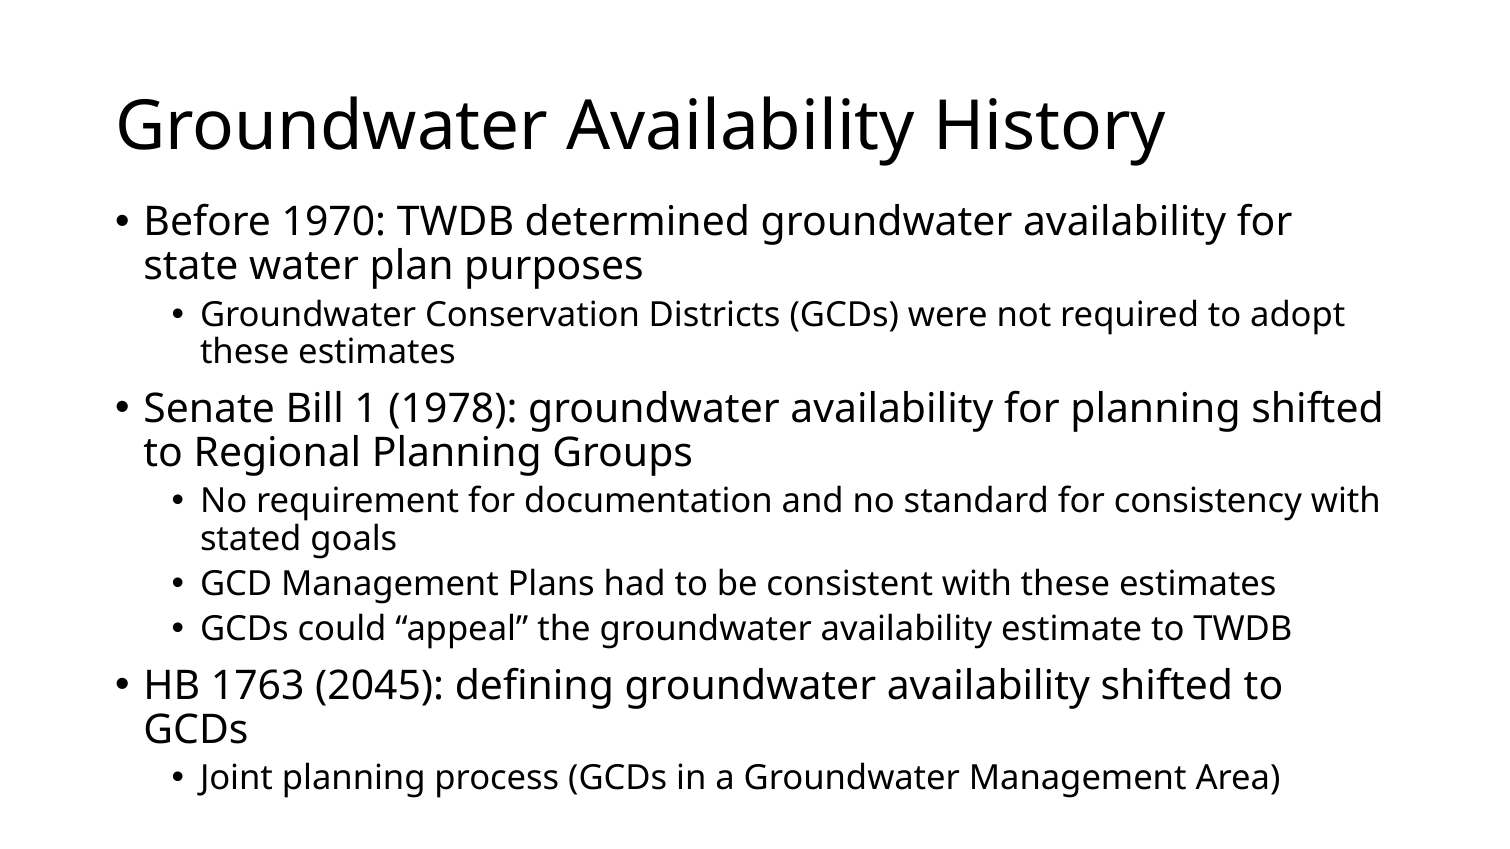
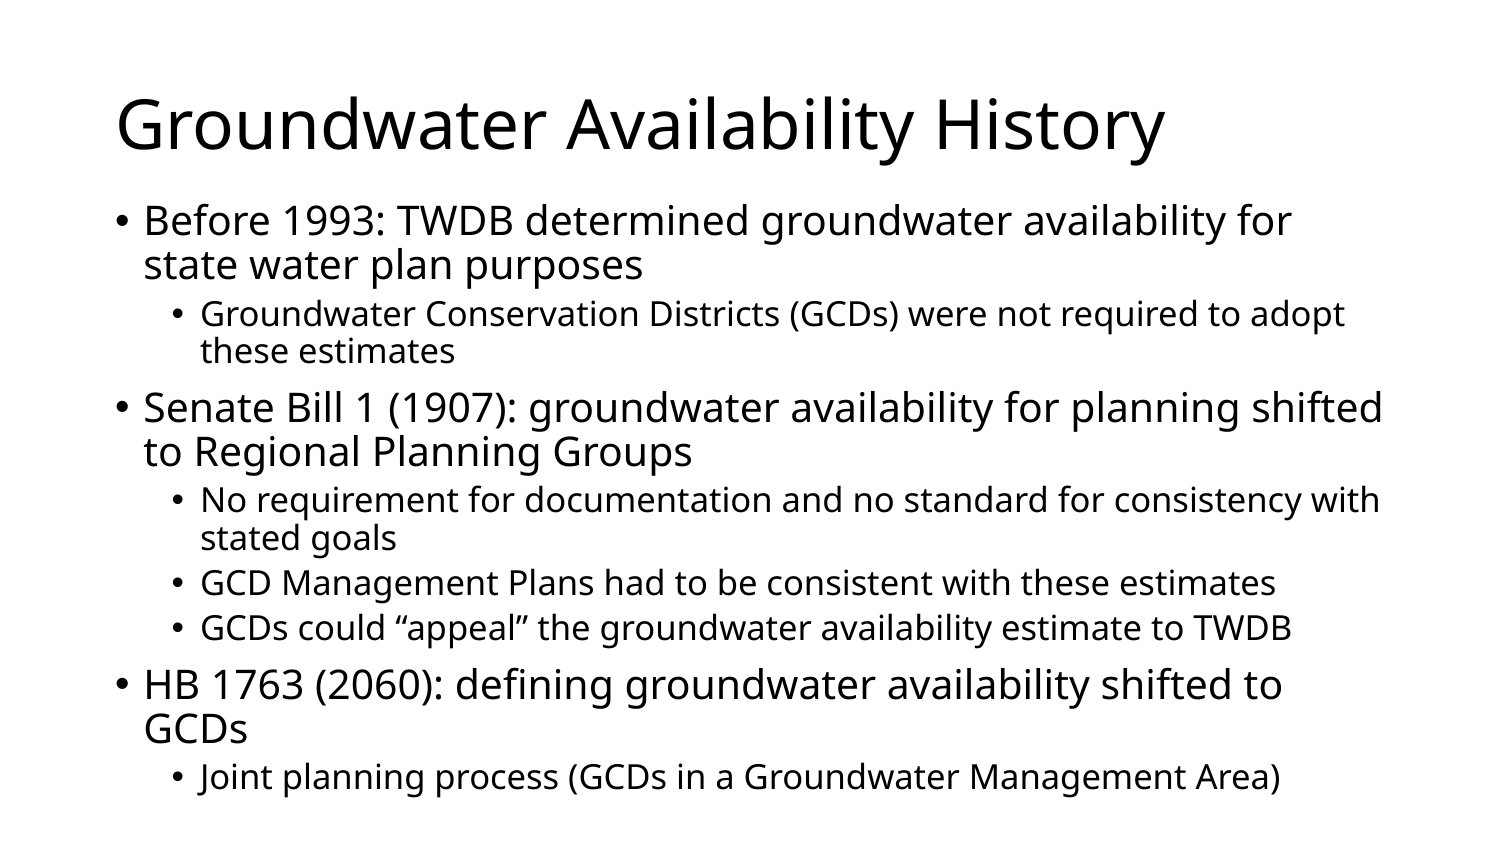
1970: 1970 -> 1993
1978: 1978 -> 1907
2045: 2045 -> 2060
